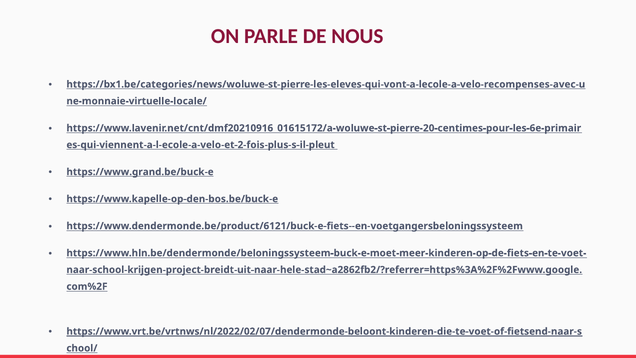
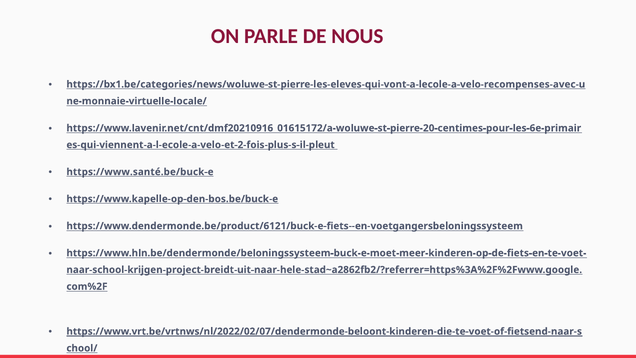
https://www.grand.be/buck-e: https://www.grand.be/buck-e -> https://www.santé.be/buck-e
